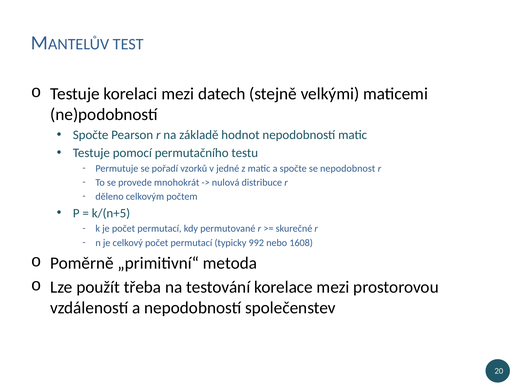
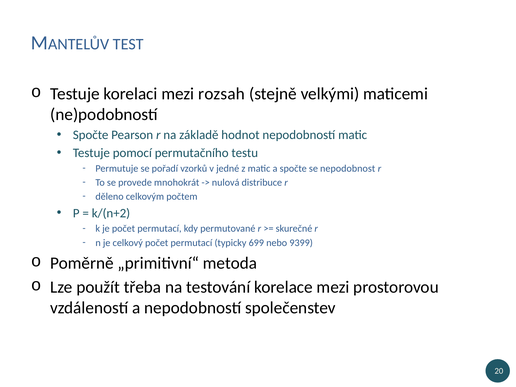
datech: datech -> rozsah
k/(n+5: k/(n+5 -> k/(n+2
992: 992 -> 699
1608: 1608 -> 9399
